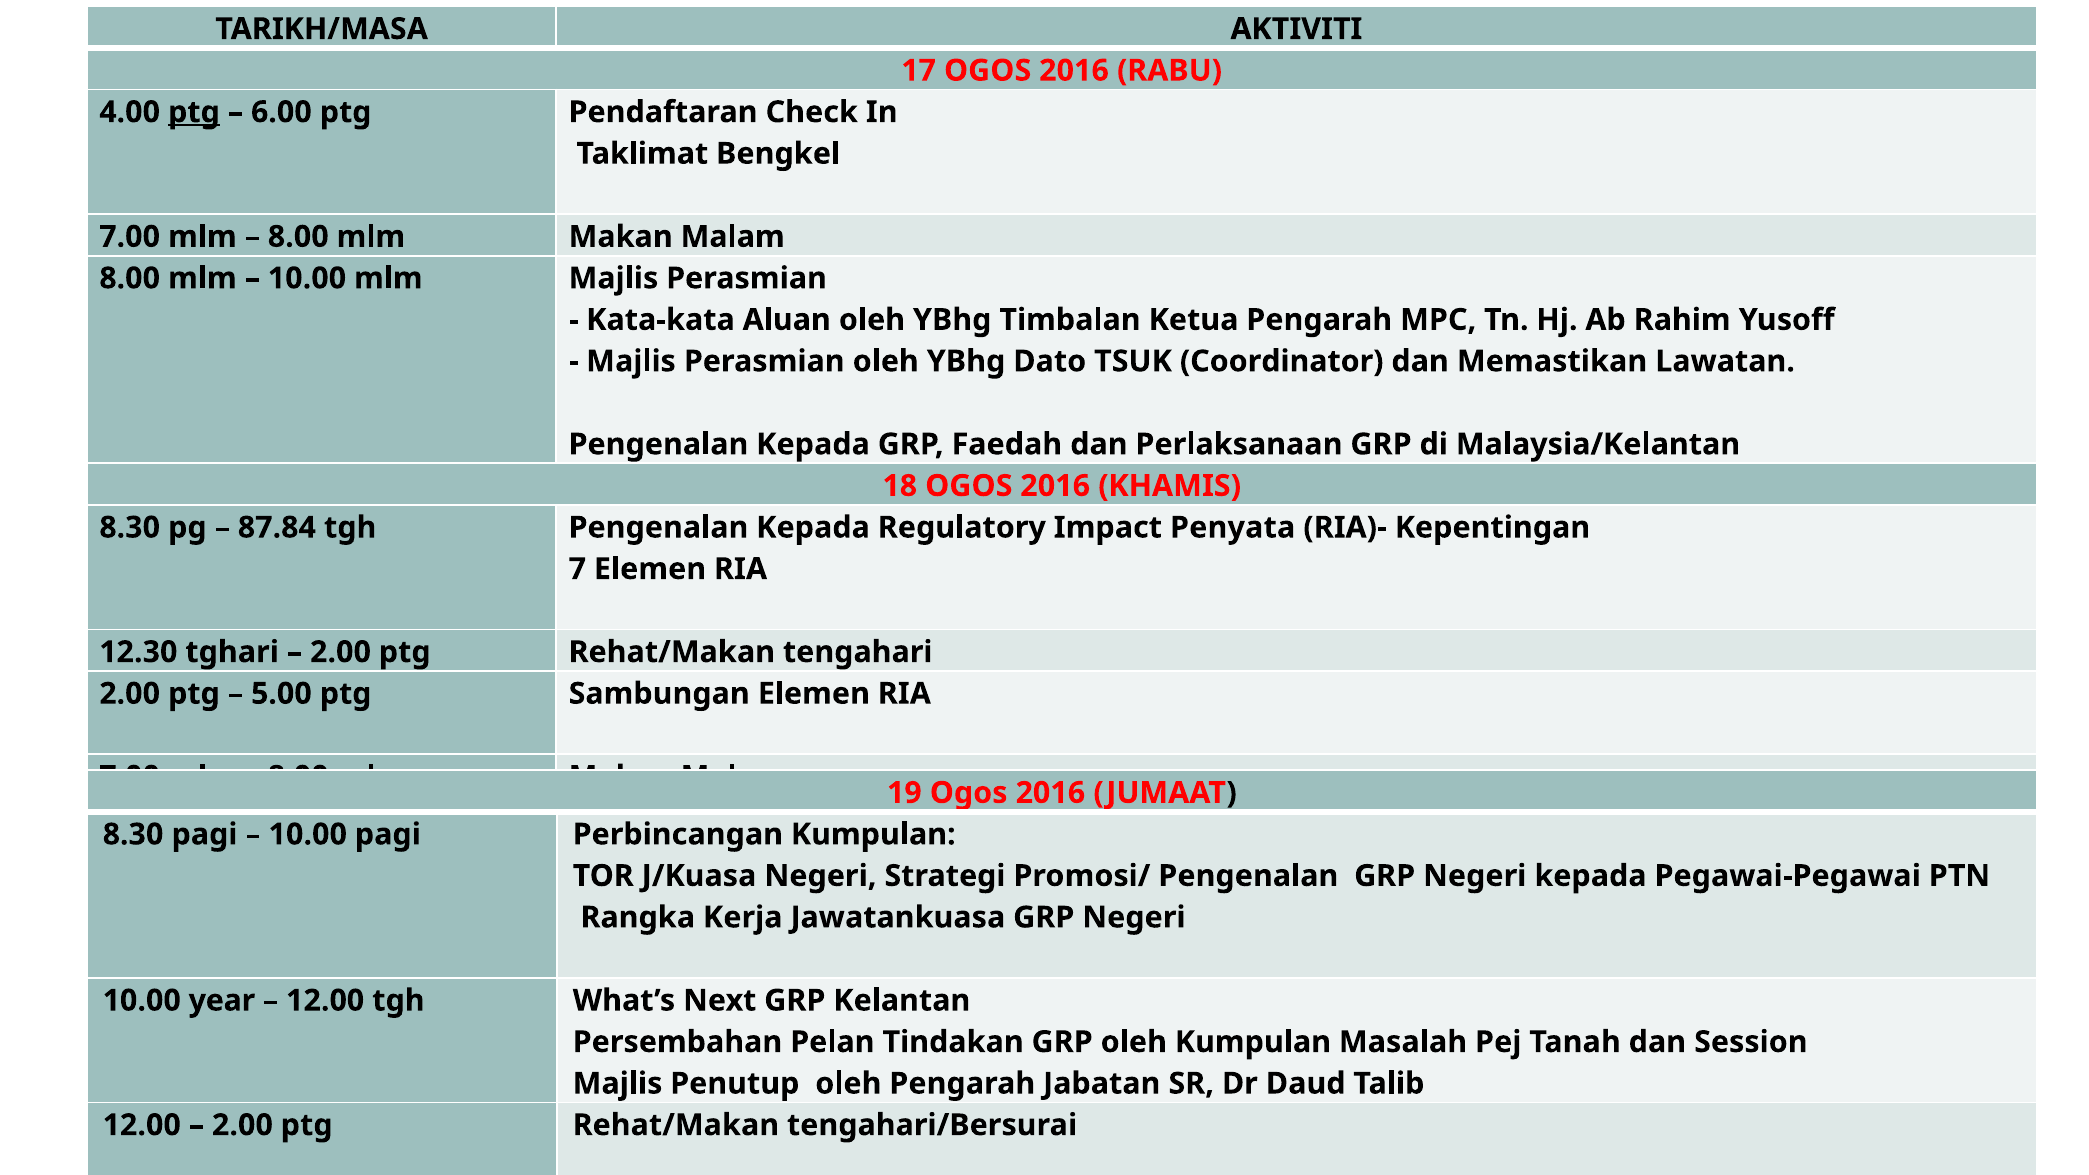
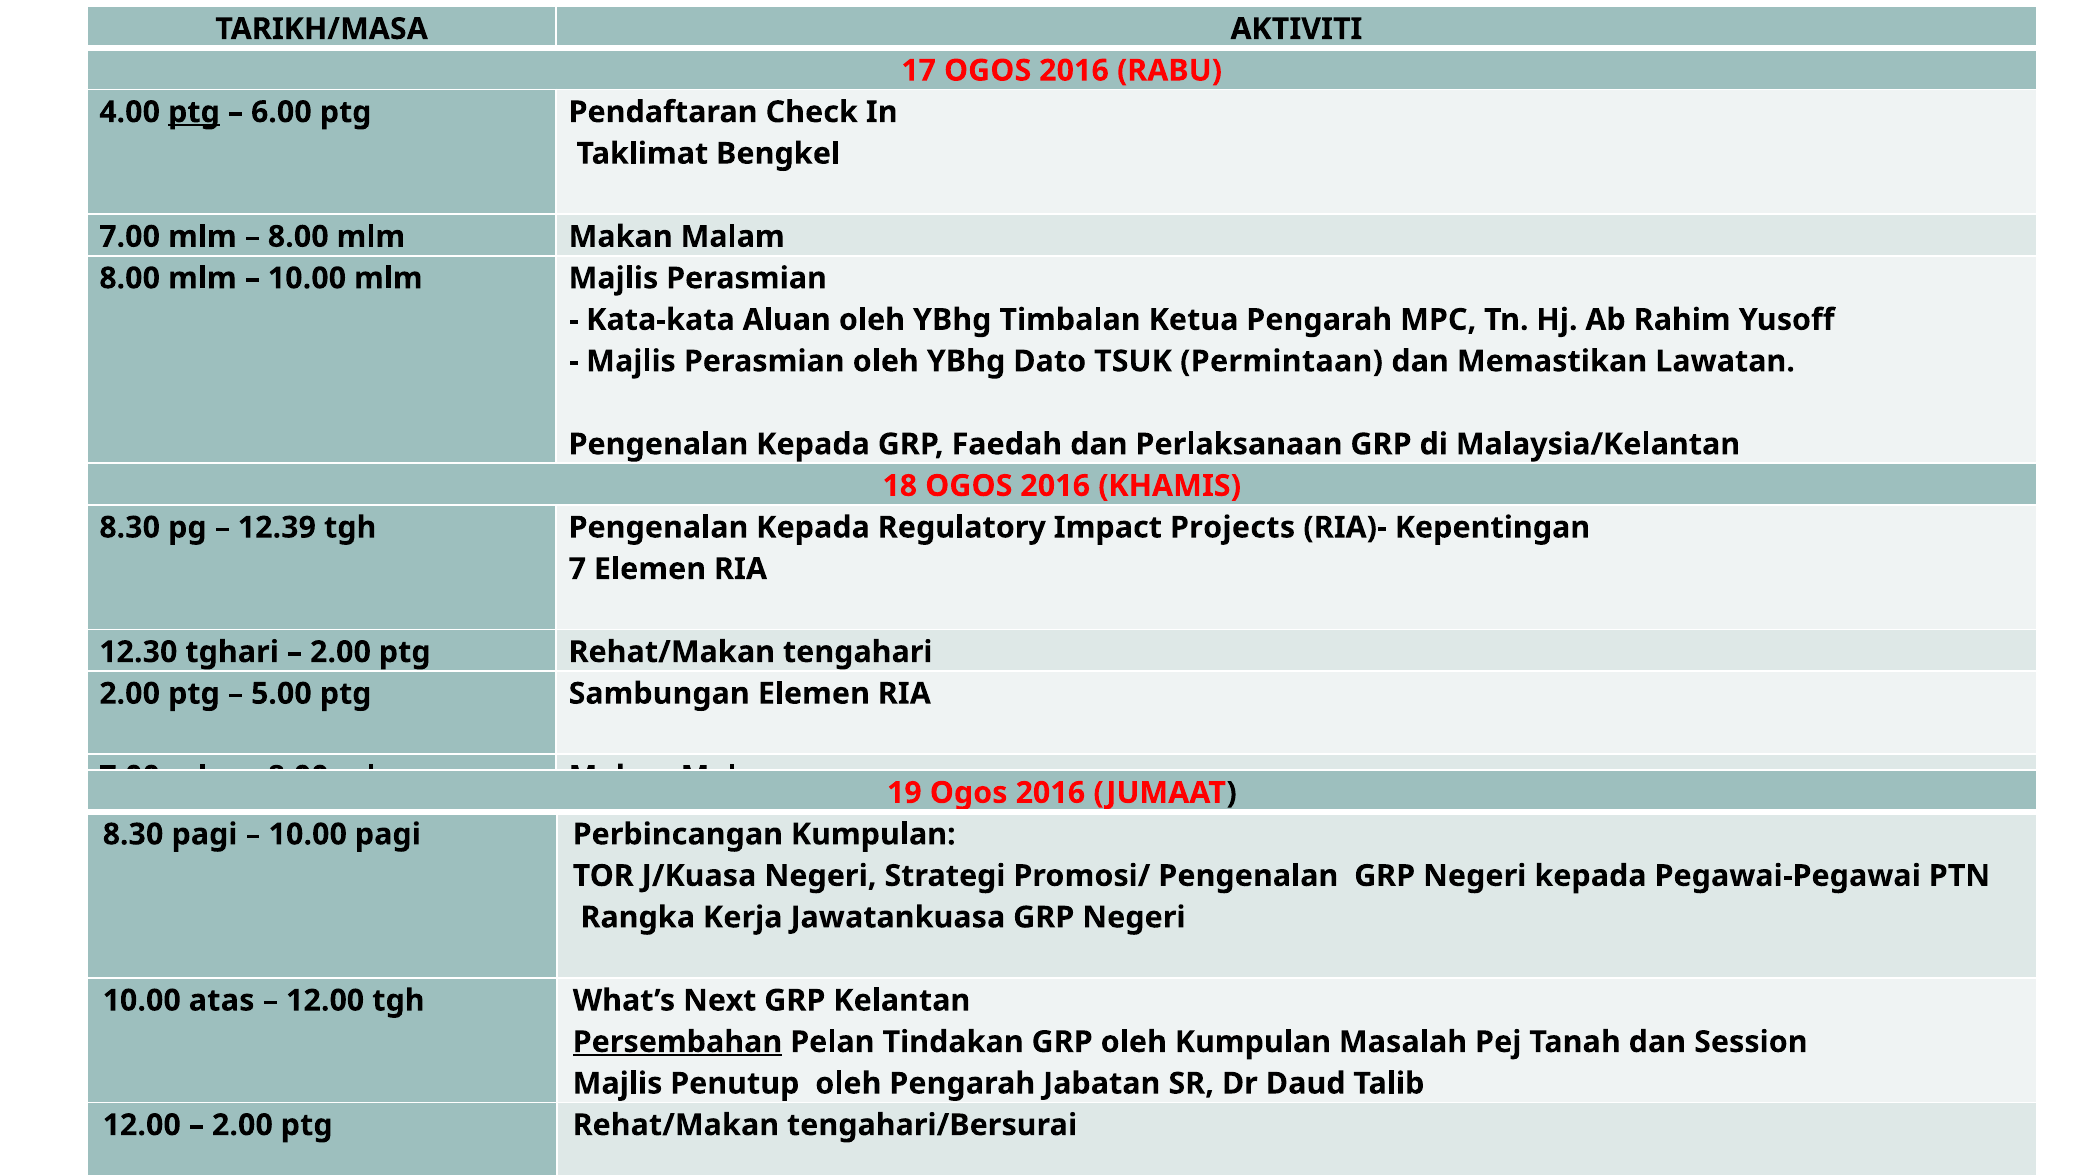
Coordinator: Coordinator -> Permintaan
87.84: 87.84 -> 12.39
Penyata: Penyata -> Projects
year: year -> atas
Persembahan underline: none -> present
